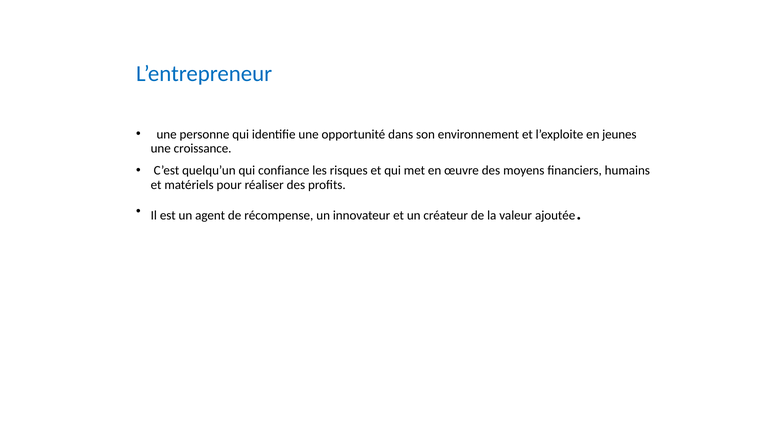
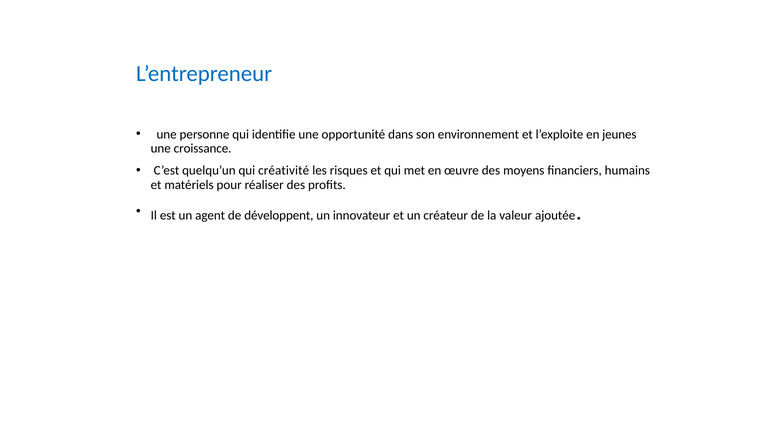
confiance: confiance -> créativité
récompense: récompense -> développent
